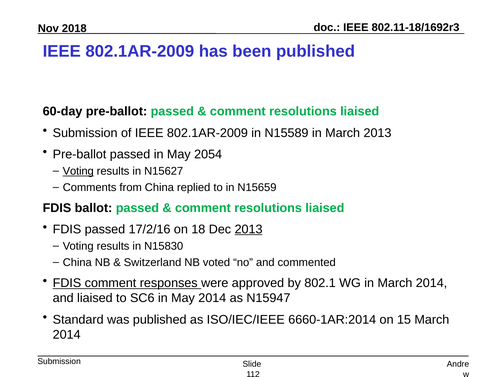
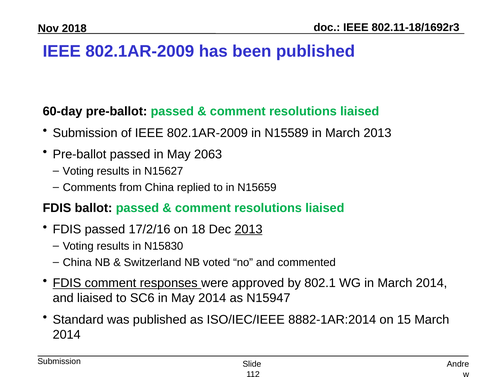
2054: 2054 -> 2063
Voting at (78, 171) underline: present -> none
6660-1AR:2014: 6660-1AR:2014 -> 8882-1AR:2014
